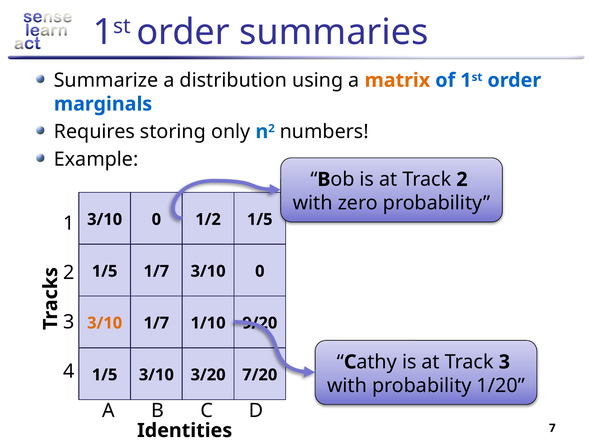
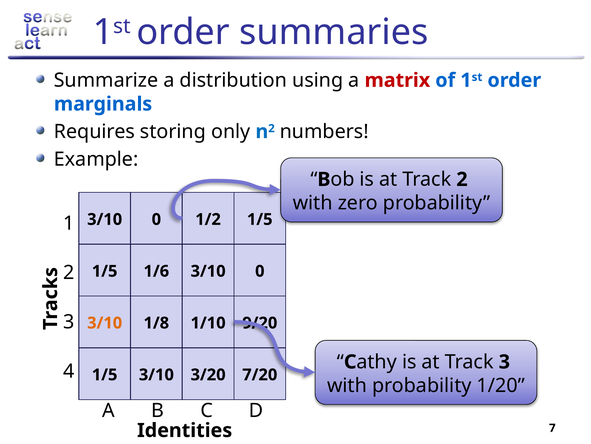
matrix colour: orange -> red
1/7 at (156, 271): 1/7 -> 1/6
1/7 at (156, 323): 1/7 -> 1/8
